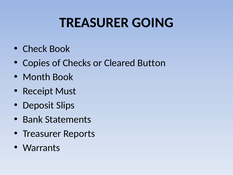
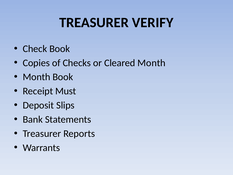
GOING: GOING -> VERIFY
Cleared Button: Button -> Month
